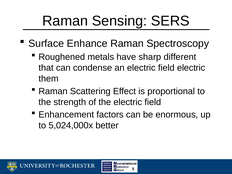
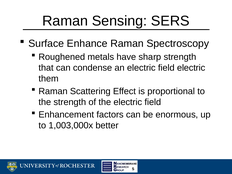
sharp different: different -> strength
5,024,000x: 5,024,000x -> 1,003,000x
